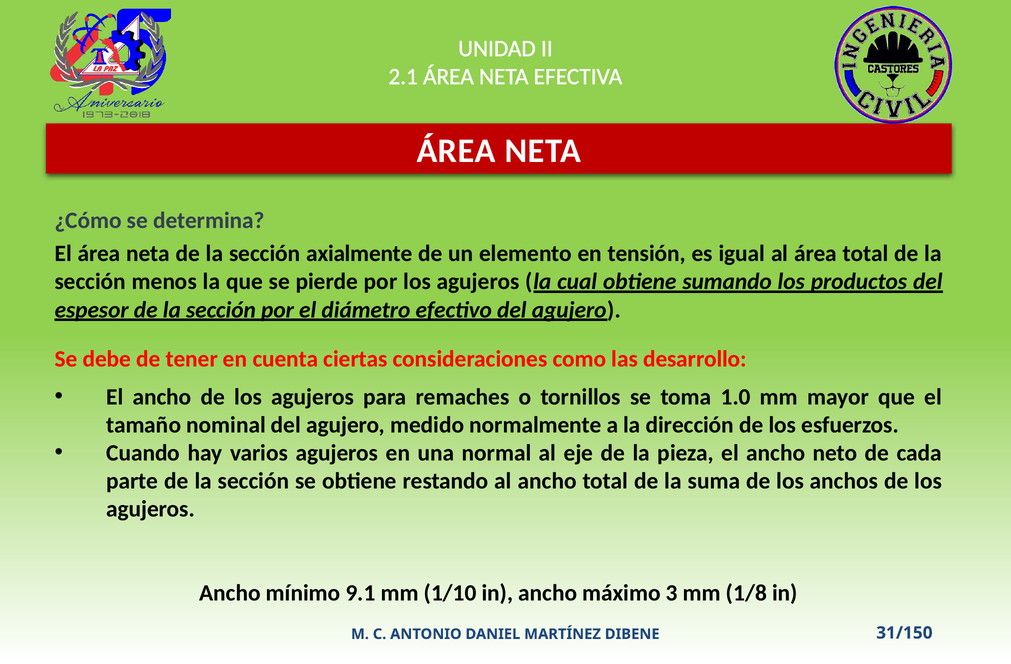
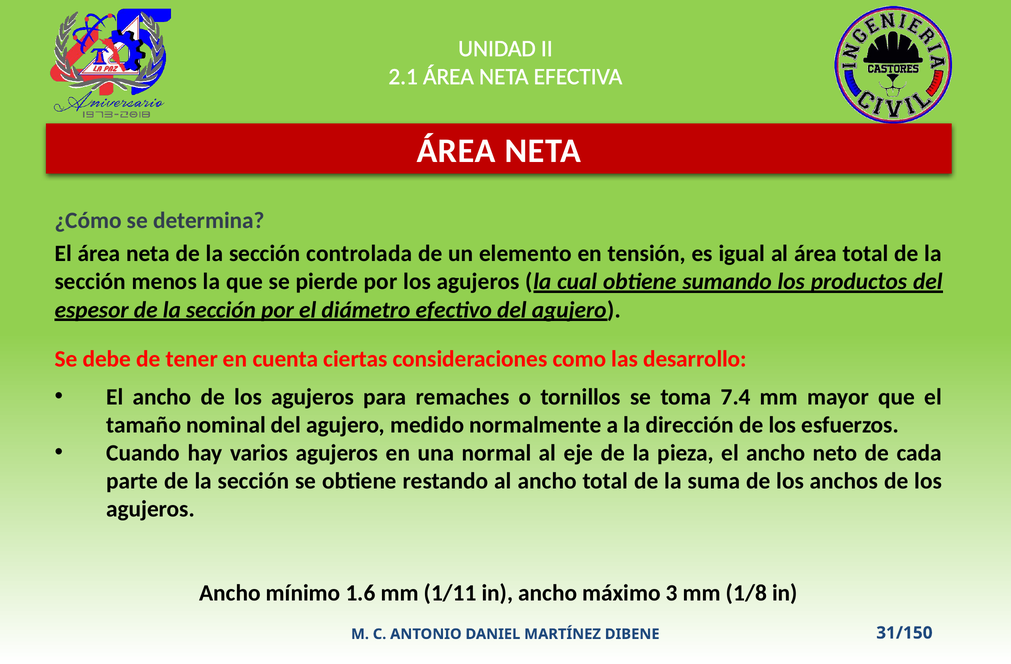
axialmente: axialmente -> controlada
1.0: 1.0 -> 7.4
9.1: 9.1 -> 1.6
1/10: 1/10 -> 1/11
